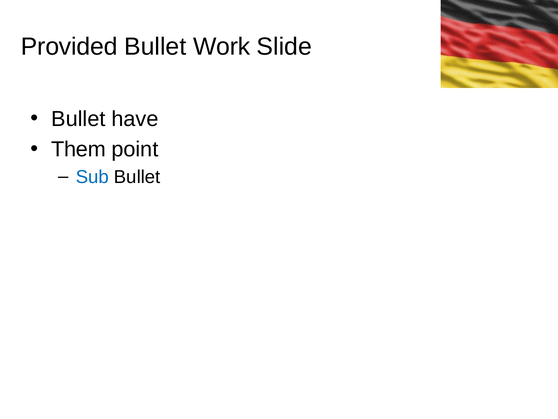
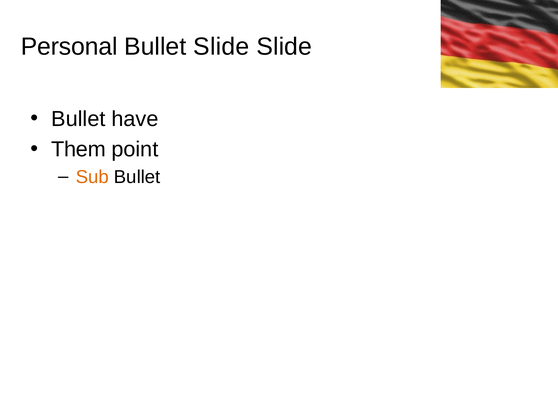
Provided: Provided -> Personal
Bullet Work: Work -> Slide
Sub colour: blue -> orange
